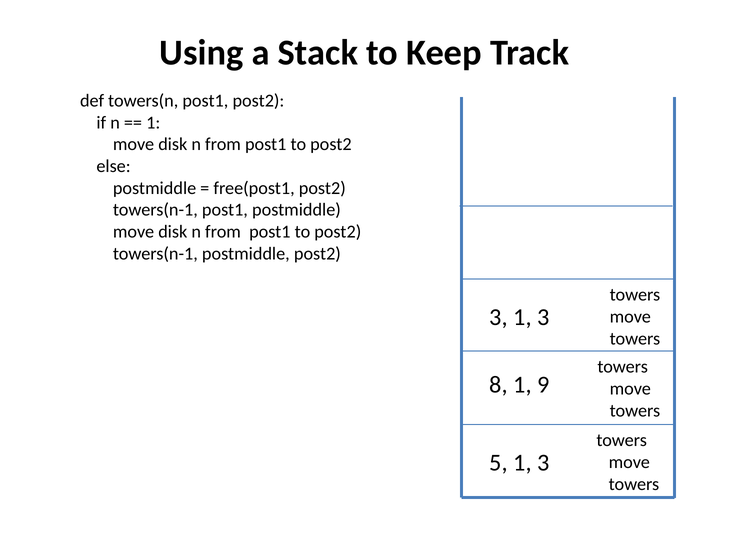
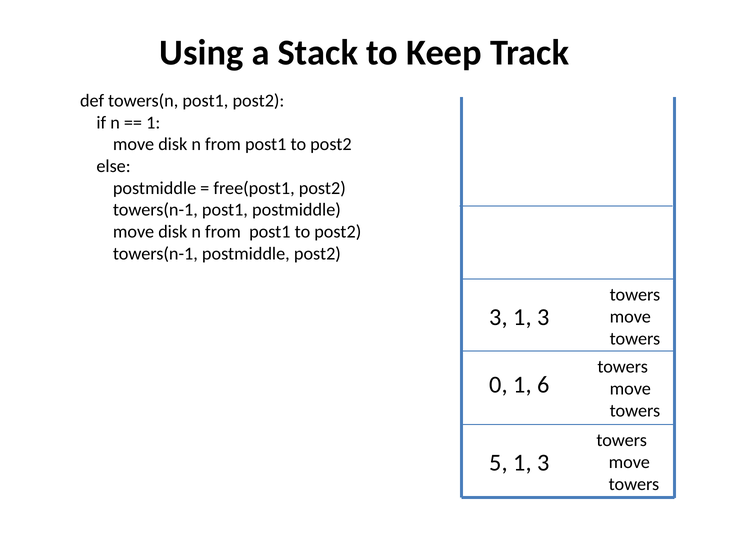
8: 8 -> 0
9: 9 -> 6
